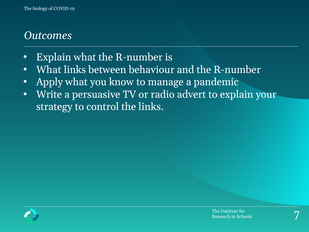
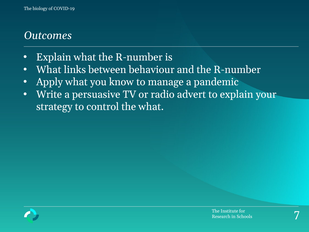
the links: links -> what
